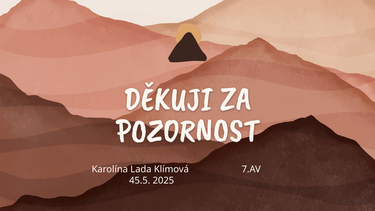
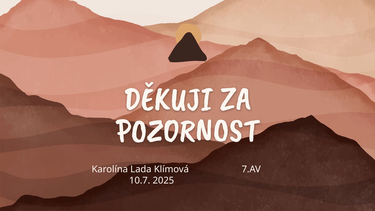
45.5: 45.5 -> 10.7
